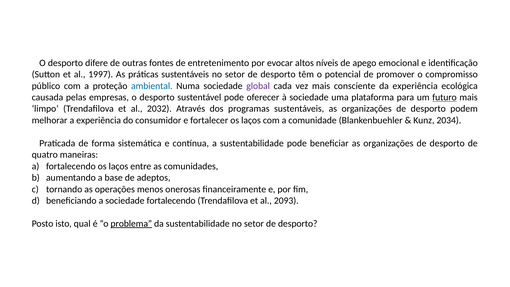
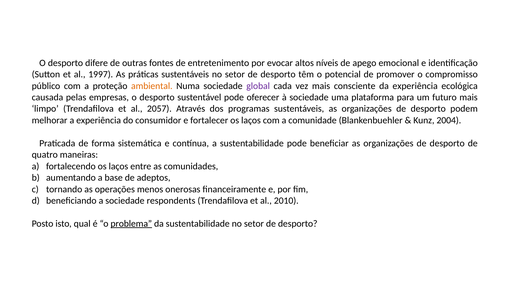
ambiental colour: blue -> orange
futuro underline: present -> none
2032: 2032 -> 2057
2034: 2034 -> 2004
sociedade fortalecendo: fortalecendo -> respondents
2093: 2093 -> 2010
